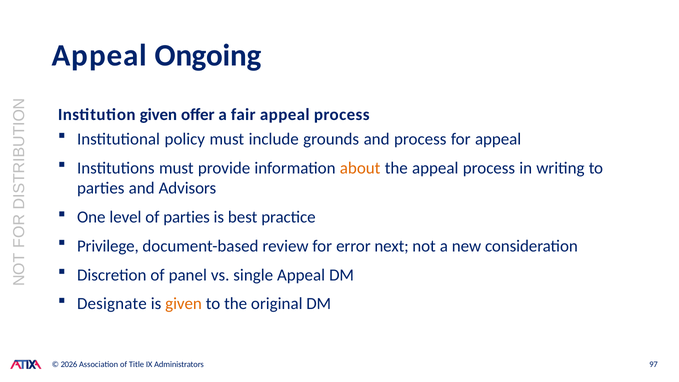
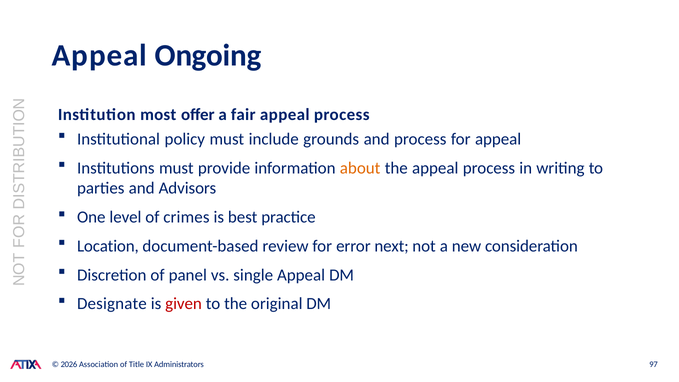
Institution given: given -> most
of parties: parties -> crimes
Privilege: Privilege -> Location
given at (184, 304) colour: orange -> red
